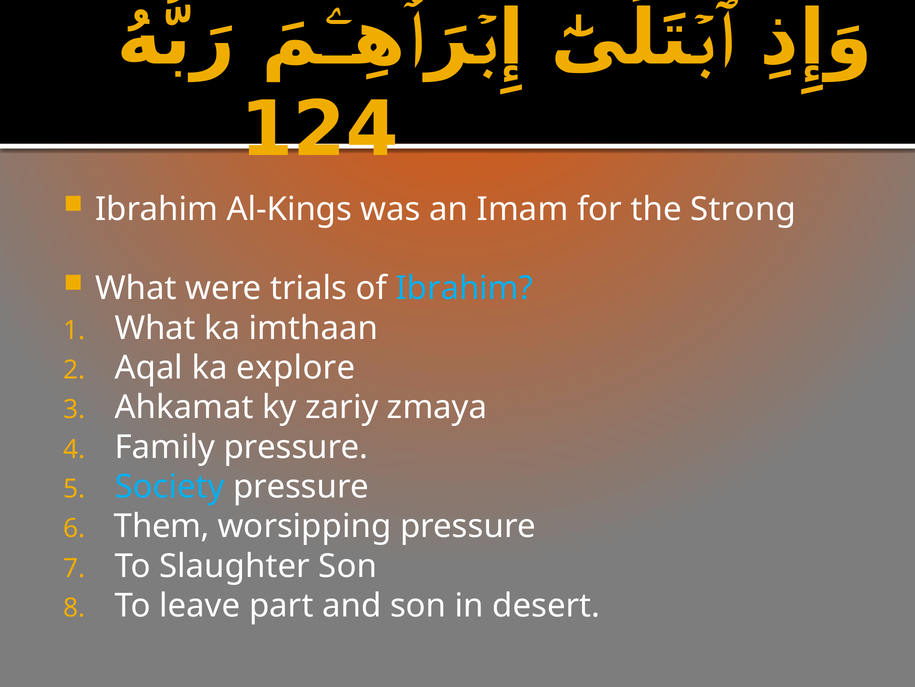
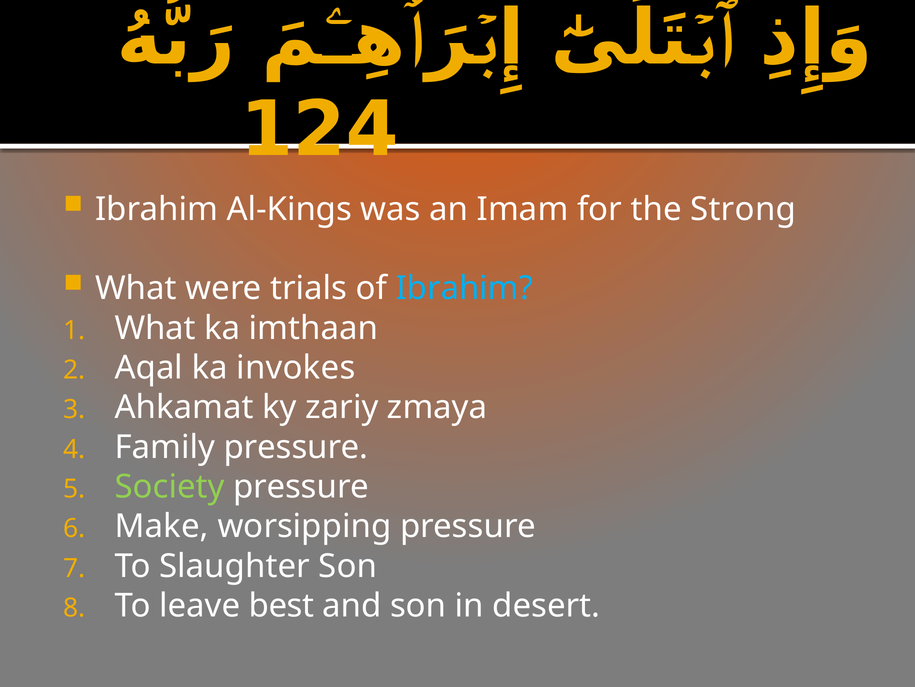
explore: explore -> invokes
Society colour: light blue -> light green
Them: Them -> Make
part: part -> best
